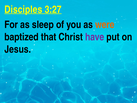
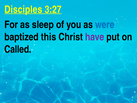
were colour: orange -> blue
that: that -> this
Jesus: Jesus -> Called
